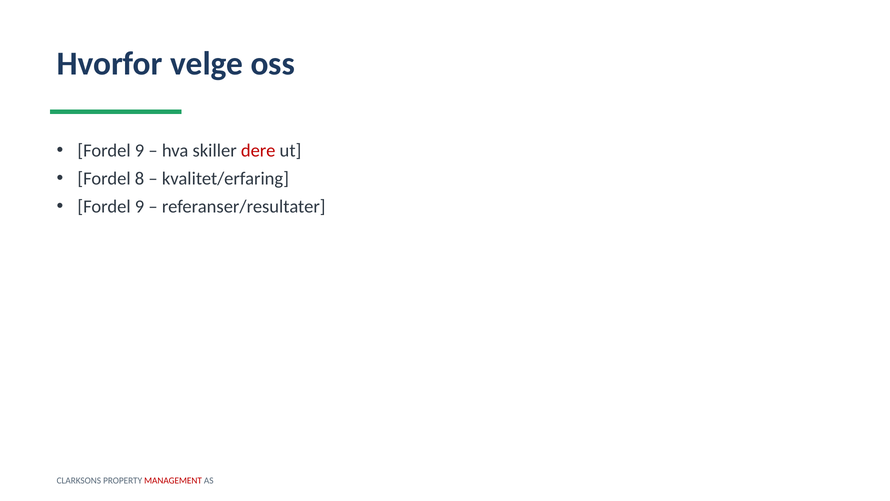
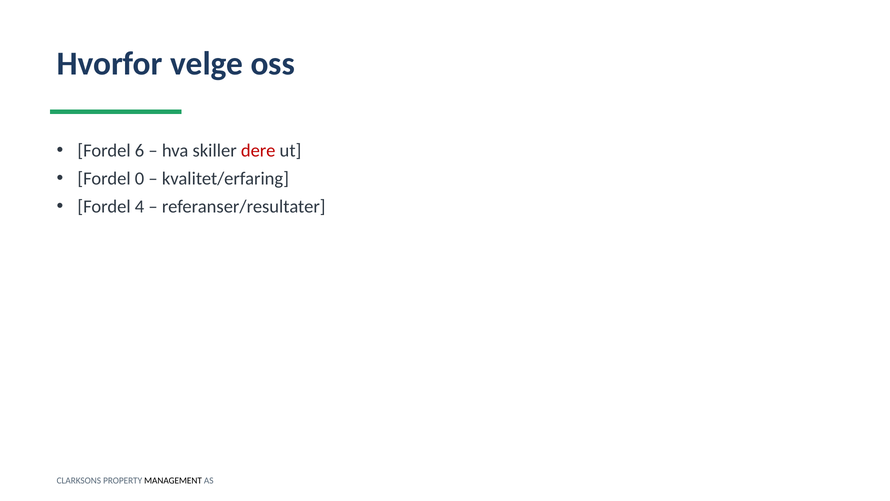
9 at (140, 151): 9 -> 6
8: 8 -> 0
9 at (140, 206): 9 -> 4
MANAGEMENT colour: red -> black
